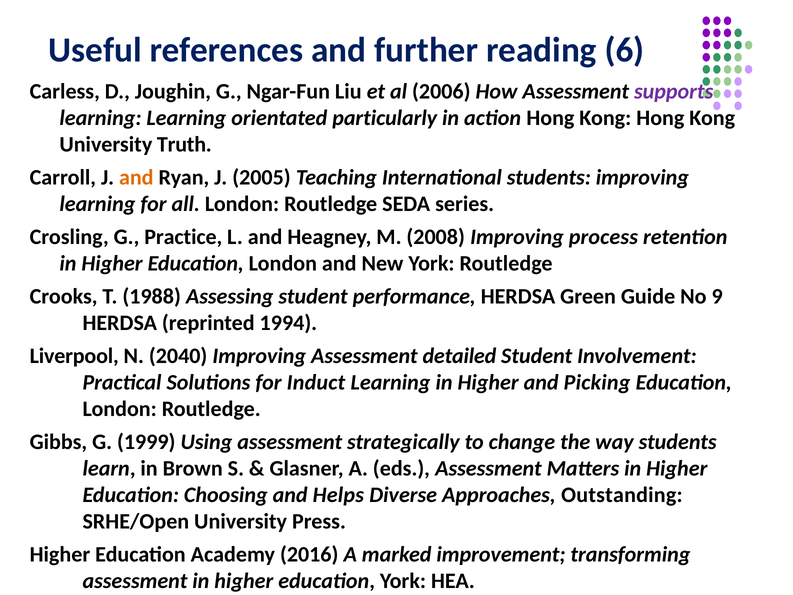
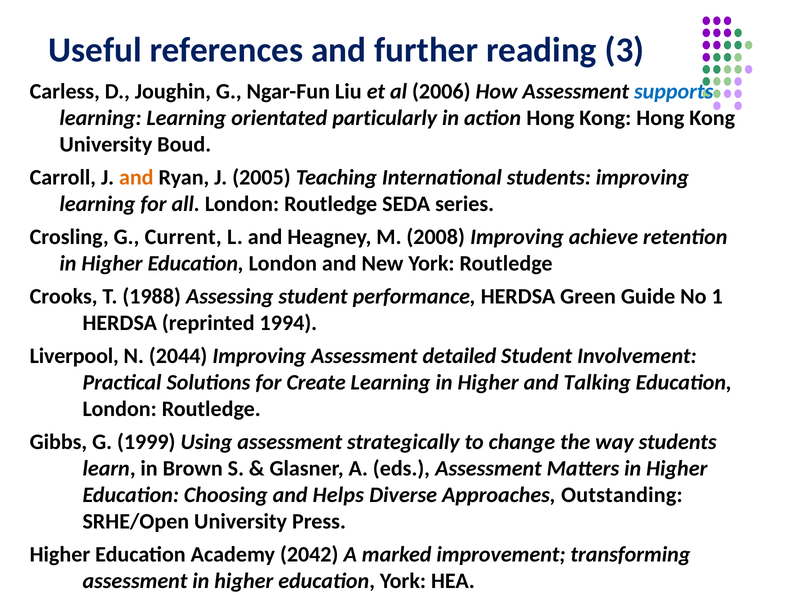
6: 6 -> 3
supports colour: purple -> blue
Truth: Truth -> Boud
Practice: Practice -> Current
process: process -> achieve
9: 9 -> 1
2040: 2040 -> 2044
Induct: Induct -> Create
Picking: Picking -> Talking
2016: 2016 -> 2042
